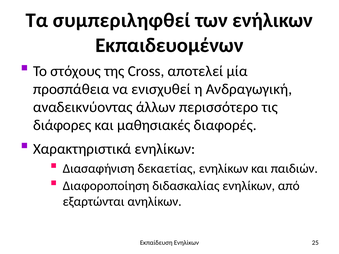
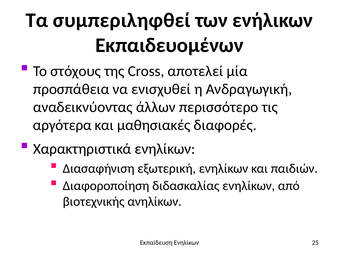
διάφορες: διάφορες -> αργότερα
δεκαετίας: δεκαετίας -> εξωτερική
εξαρτώνται: εξαρτώνται -> βιοτεχνικής
